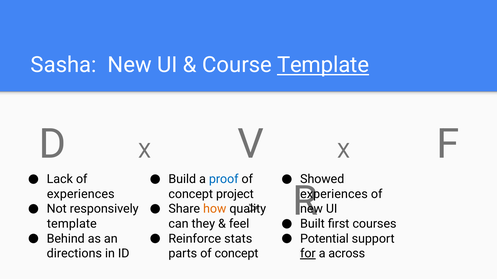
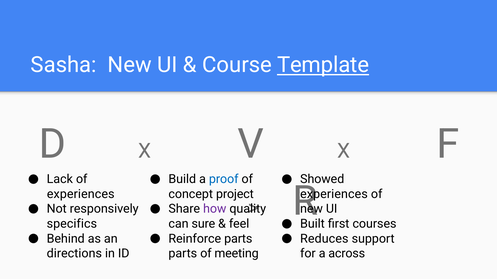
how colour: orange -> purple
template at (72, 224): template -> specifics
they: they -> sure
Reinforce stats: stats -> parts
Potential: Potential -> Reduces
parts of concept: concept -> meeting
for underline: present -> none
